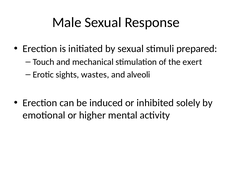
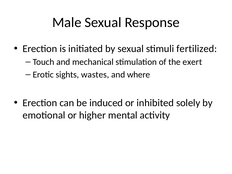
prepared: prepared -> fertilized
alveoli: alveoli -> where
